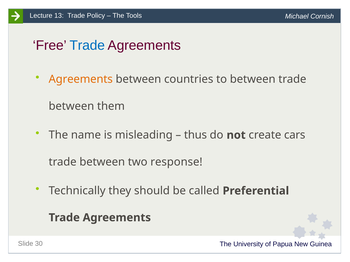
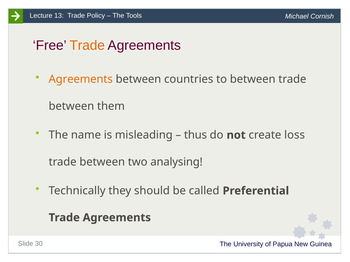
Trade at (87, 45) colour: blue -> orange
cars: cars -> loss
response: response -> analysing
